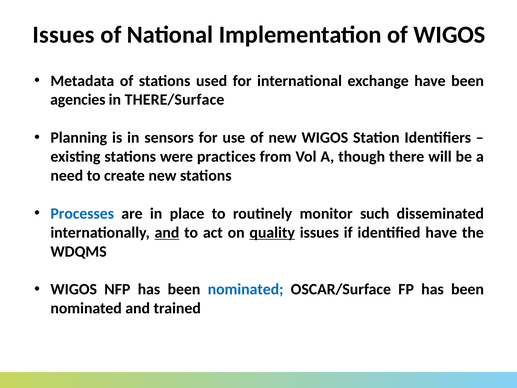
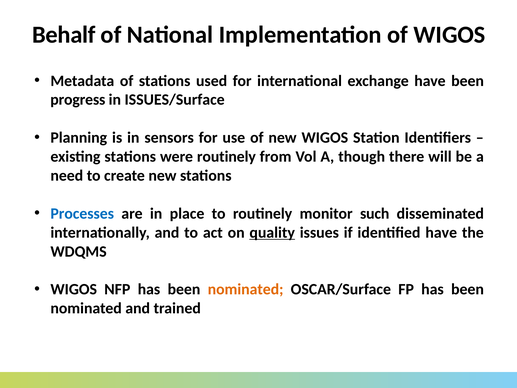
Issues at (64, 35): Issues -> Behalf
agencies: agencies -> progress
THERE/Surface: THERE/Surface -> ISSUES/Surface
were practices: practices -> routinely
and at (167, 232) underline: present -> none
nominated at (246, 289) colour: blue -> orange
